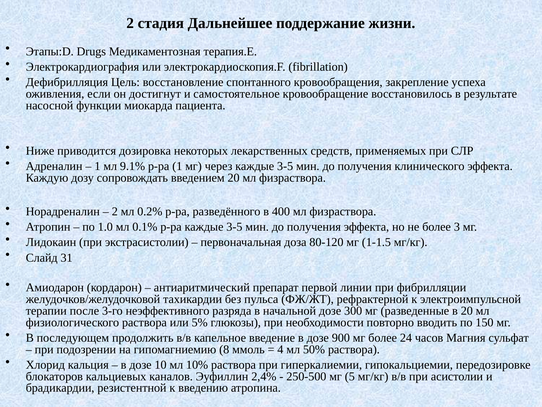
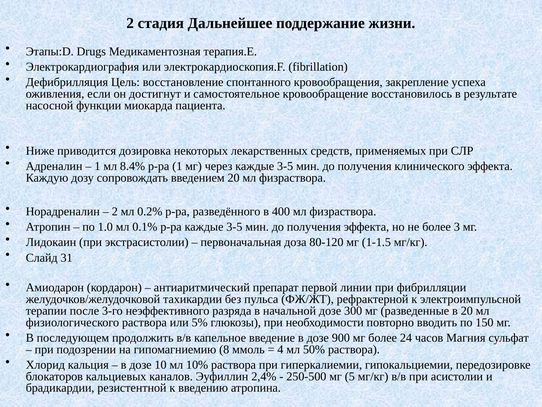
9.1%: 9.1% -> 8.4%
